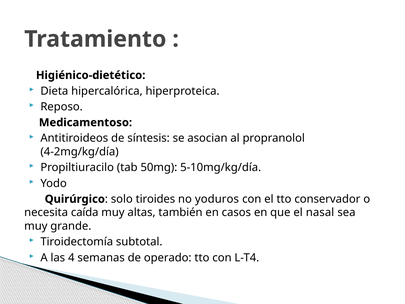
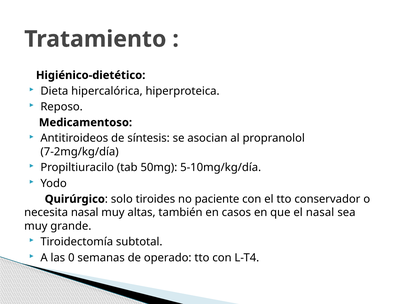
4-2mg/kg/día: 4-2mg/kg/día -> 7-2mg/kg/día
yoduros: yoduros -> paciente
necesita caída: caída -> nasal
4: 4 -> 0
